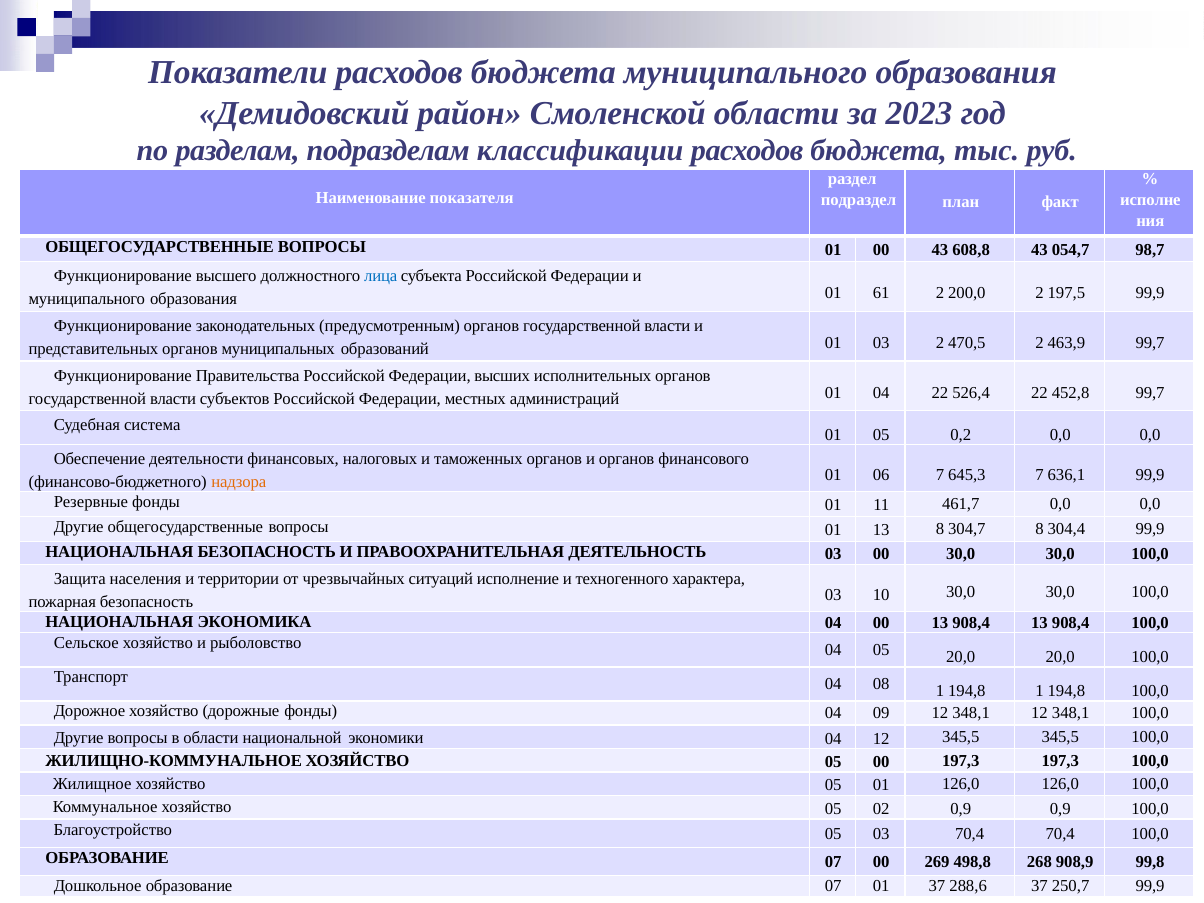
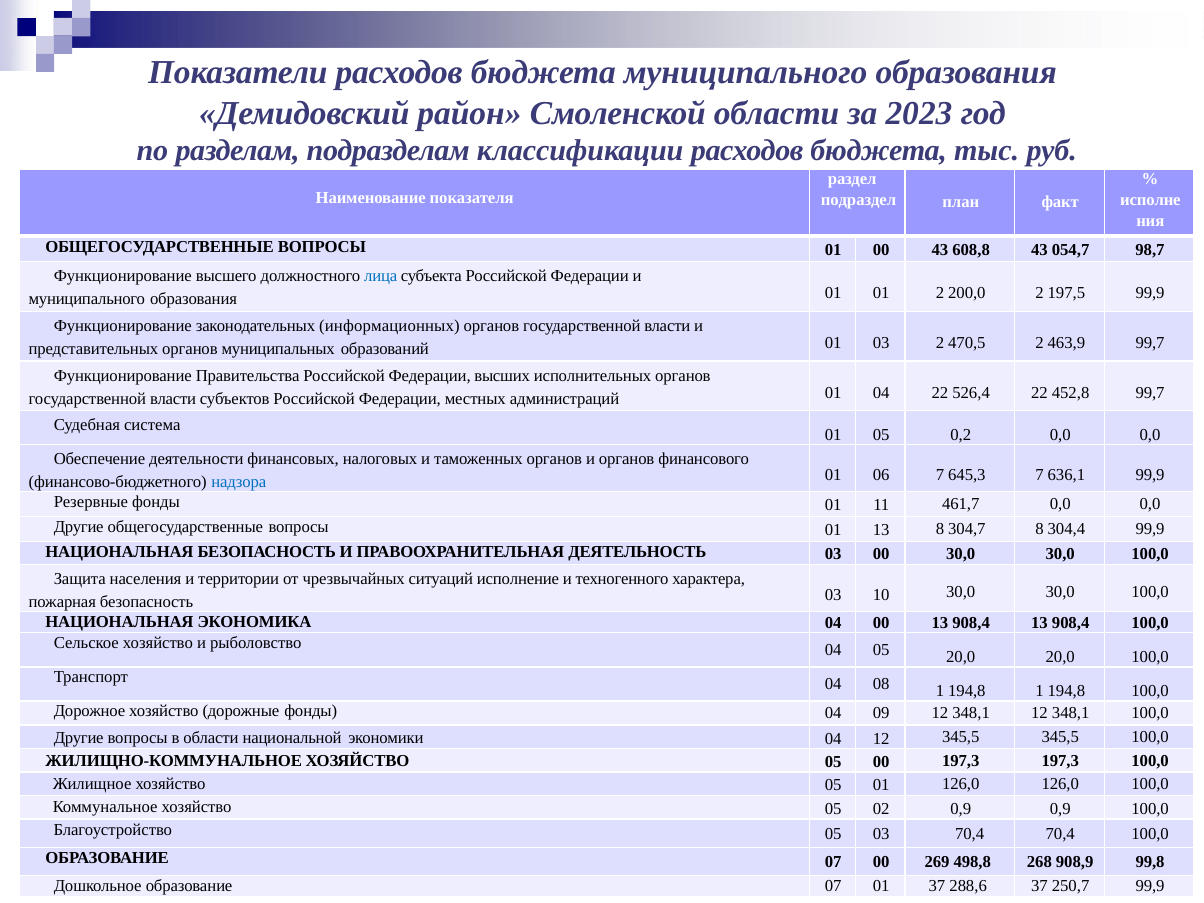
01 61: 61 -> 01
предусмотренным: предусмотренным -> информационных
надзора colour: orange -> blue
